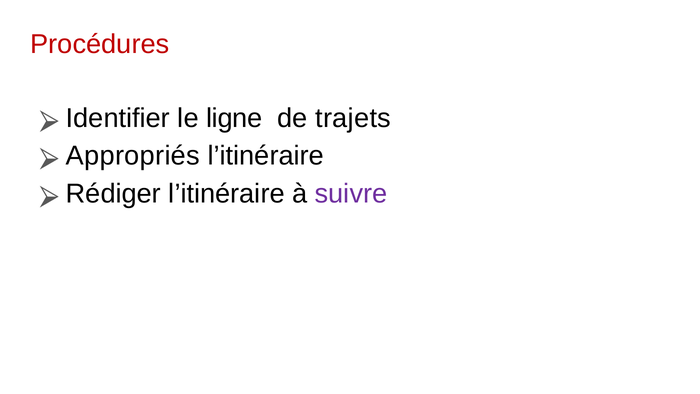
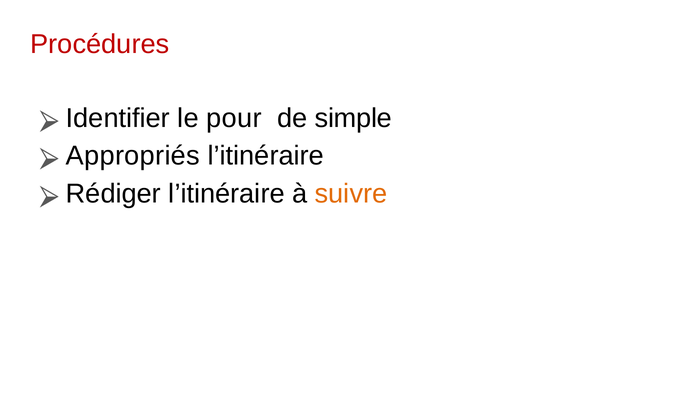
ligne: ligne -> pour
trajets: trajets -> simple
suivre colour: purple -> orange
